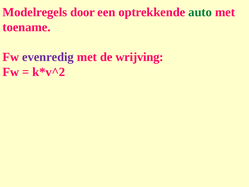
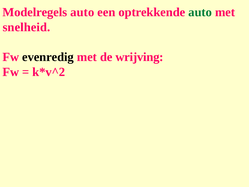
Modelregels door: door -> auto
toename: toename -> snelheid
evenredig colour: purple -> black
